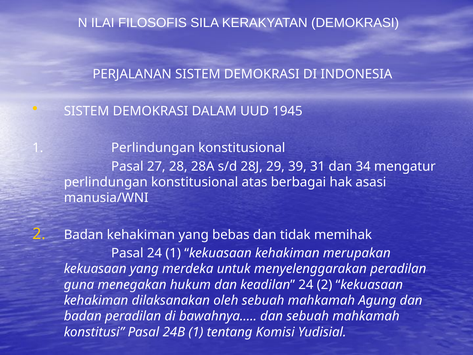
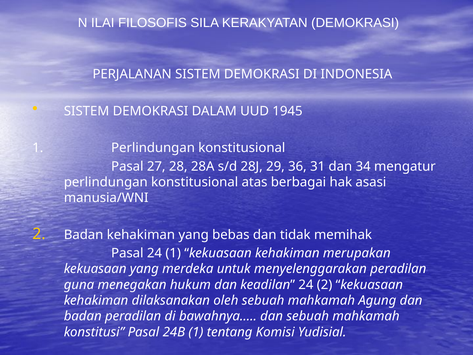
39: 39 -> 36
